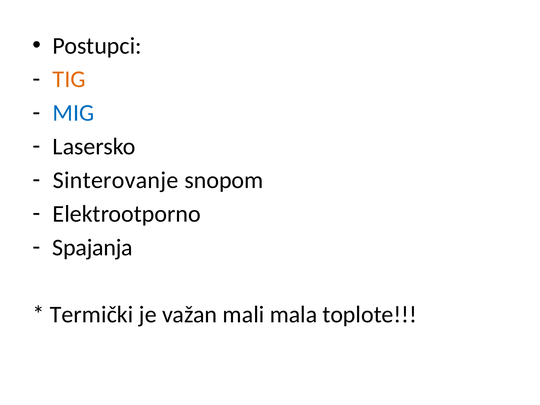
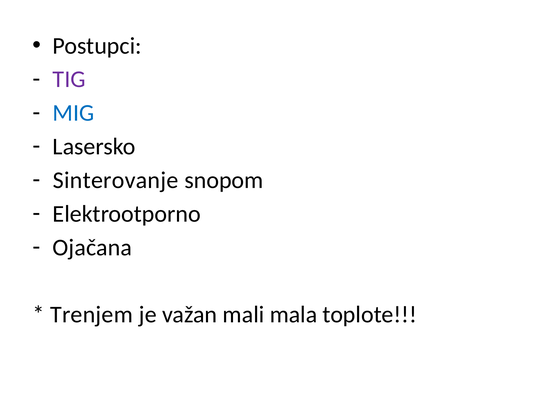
TIG colour: orange -> purple
Spajanja: Spajanja -> Ojačana
Termički: Termički -> Trenjem
